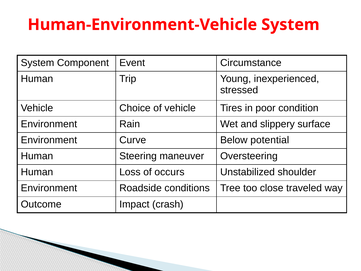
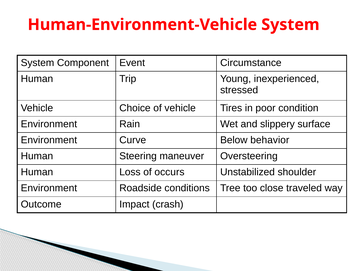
potential: potential -> behavior
